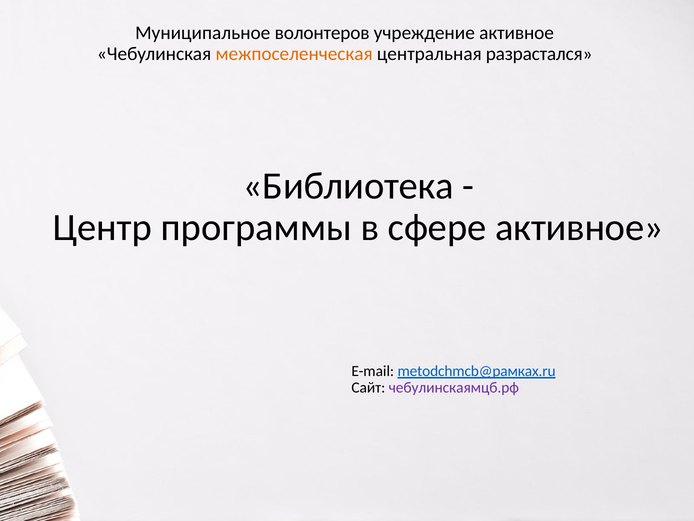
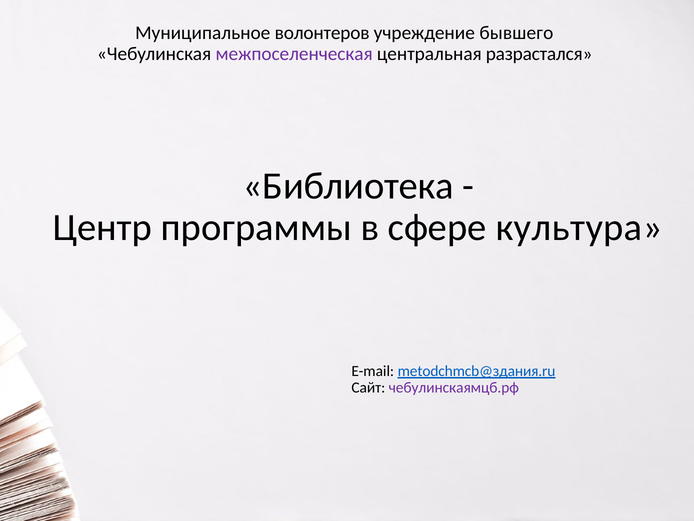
учреждение активное: активное -> бывшего
межпоселенческая colour: orange -> purple
сфере активное: активное -> культура
metodchmcb@рамках.ru: metodchmcb@рамках.ru -> metodchmcb@здания.ru
